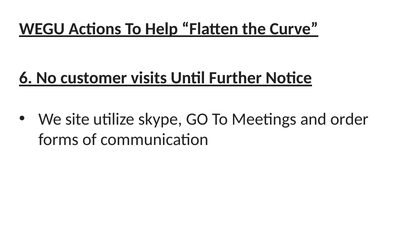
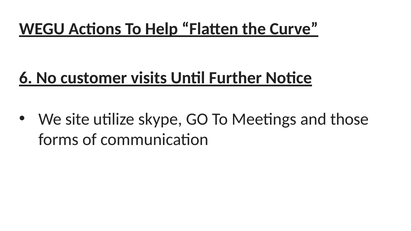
order: order -> those
